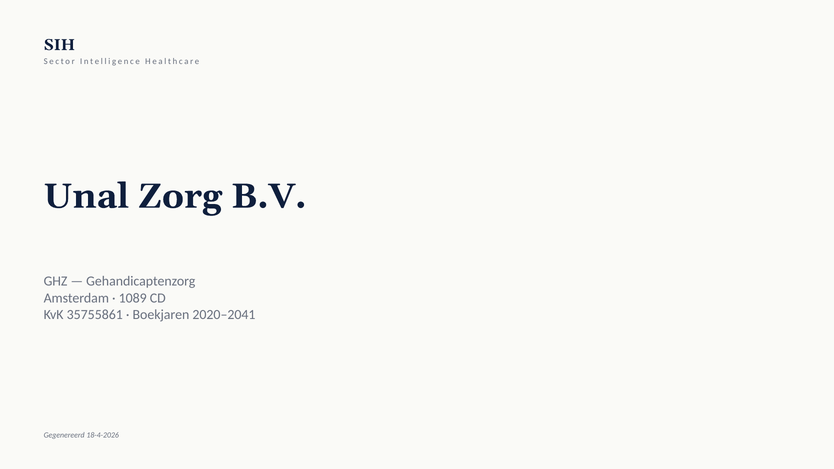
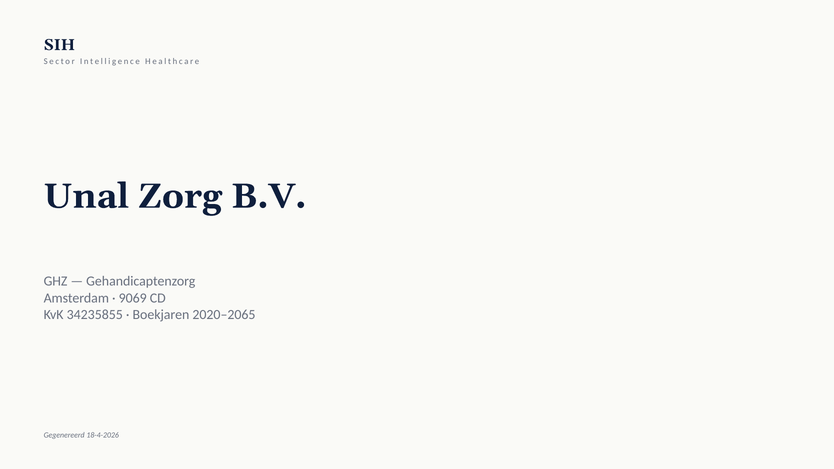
1089: 1089 -> 9069
35755861: 35755861 -> 34235855
2020–2041: 2020–2041 -> 2020–2065
